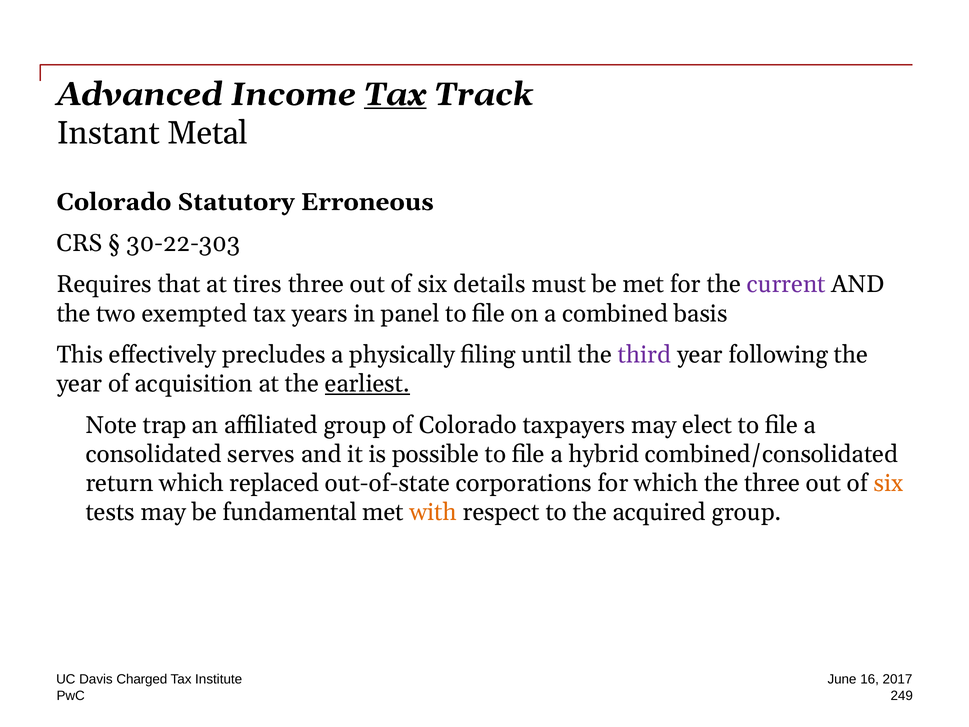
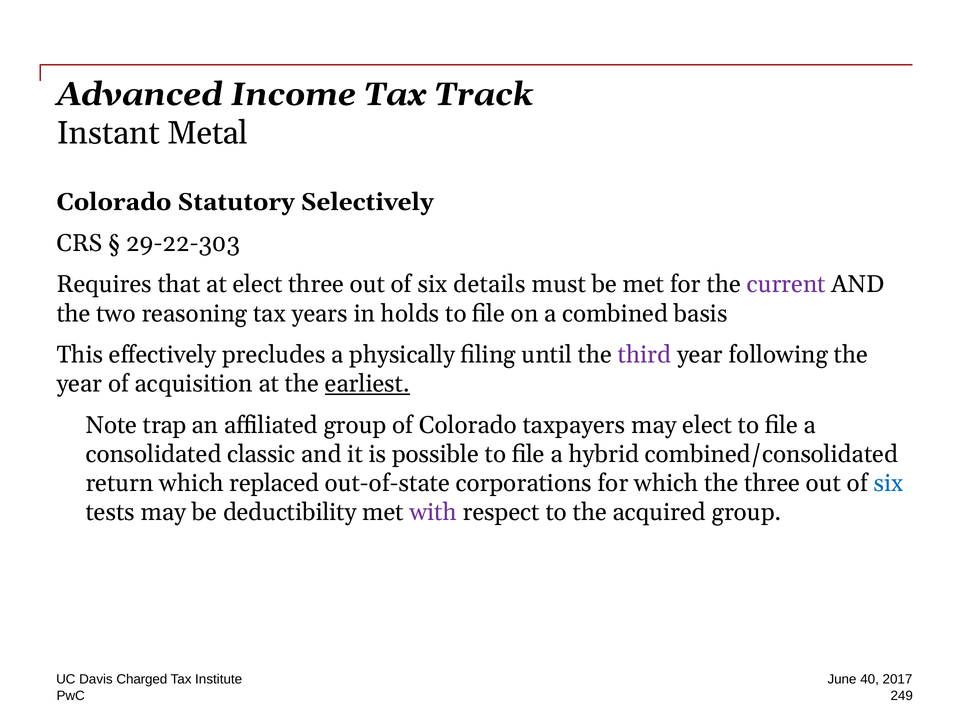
Tax at (395, 94) underline: present -> none
Erroneous: Erroneous -> Selectively
30-22-303: 30-22-303 -> 29-22-303
at tires: tires -> elect
exempted: exempted -> reasoning
panel: panel -> holds
serves: serves -> classic
six at (889, 483) colour: orange -> blue
fundamental: fundamental -> deductibility
with colour: orange -> purple
16: 16 -> 40
